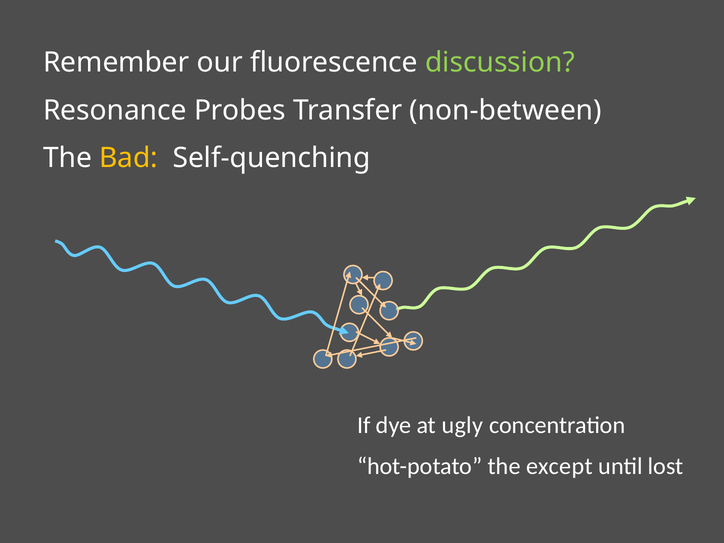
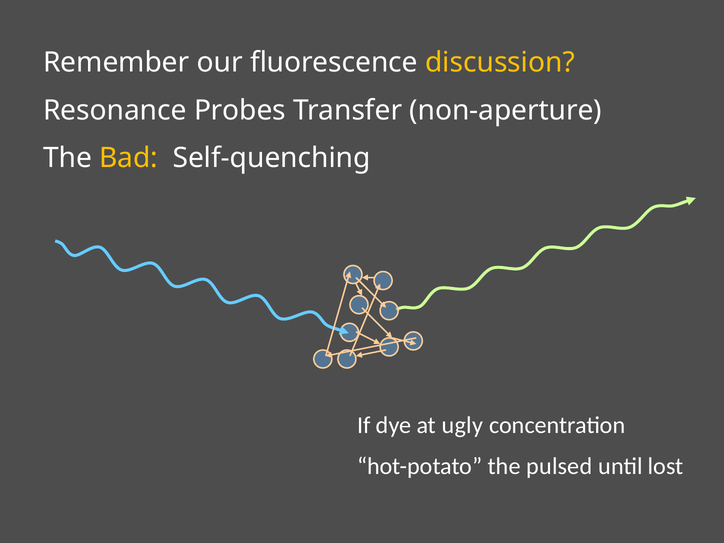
discussion colour: light green -> yellow
non-between: non-between -> non-aperture
except: except -> pulsed
